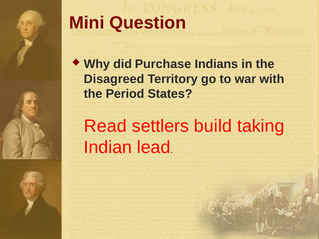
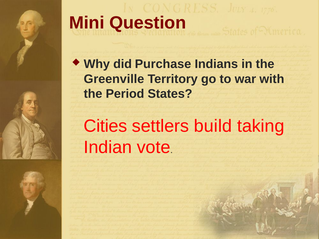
Disagreed: Disagreed -> Greenville
Read: Read -> Cities
lead: lead -> vote
